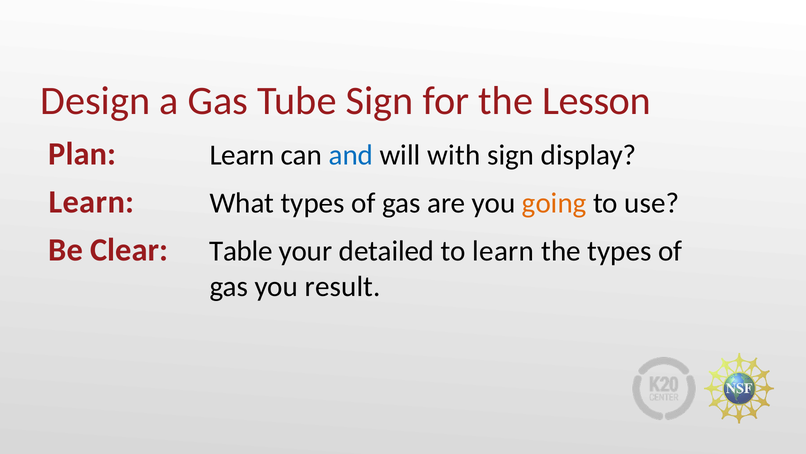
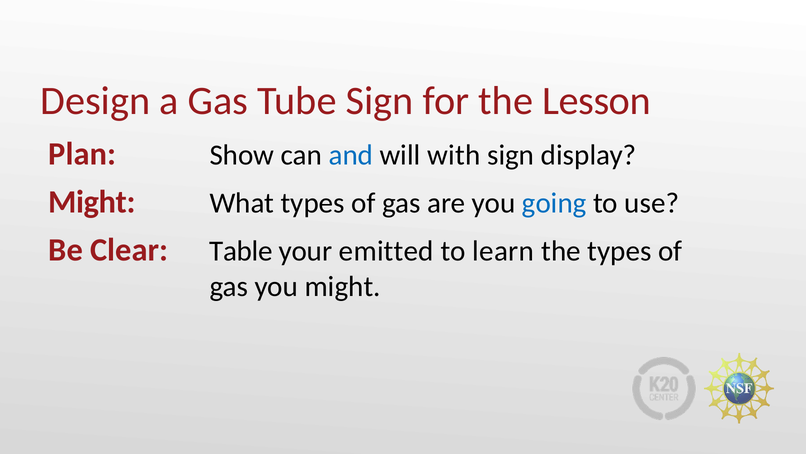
Plan Learn: Learn -> Show
Learn at (92, 202): Learn -> Might
going colour: orange -> blue
detailed: detailed -> emitted
you result: result -> might
